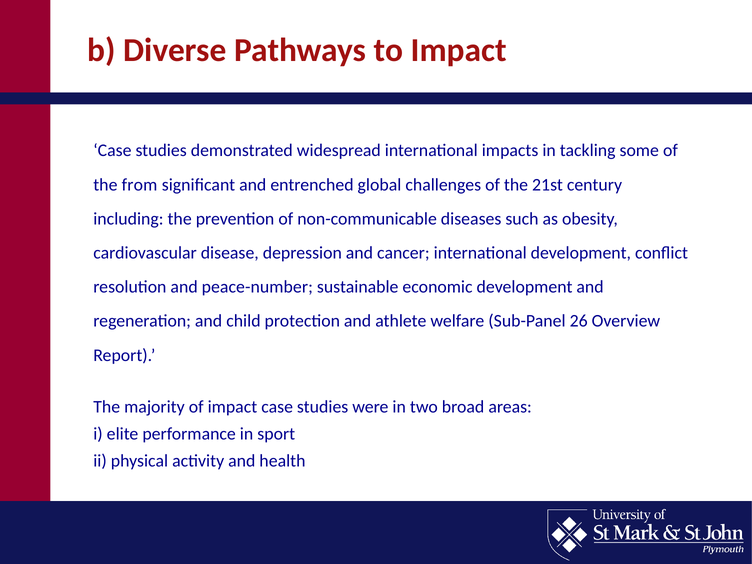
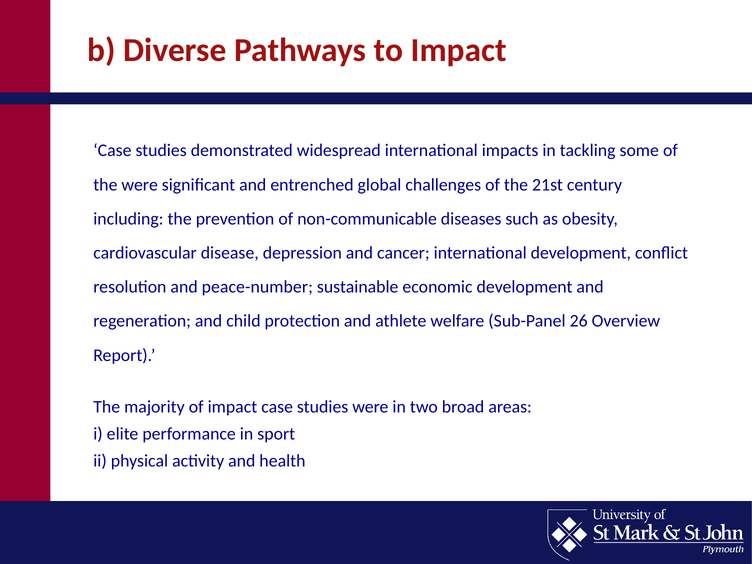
the from: from -> were
